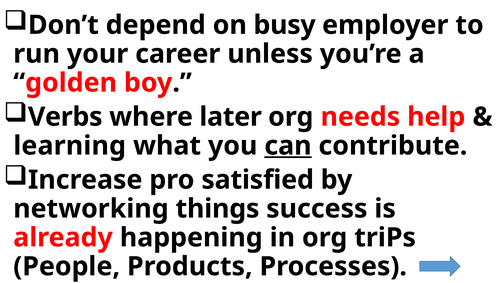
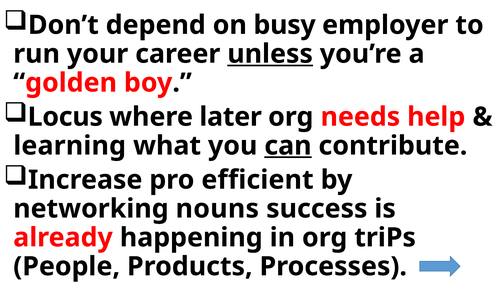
unless underline: none -> present
Verbs: Verbs -> Locus
satisfied: satisfied -> efficient
things: things -> nouns
